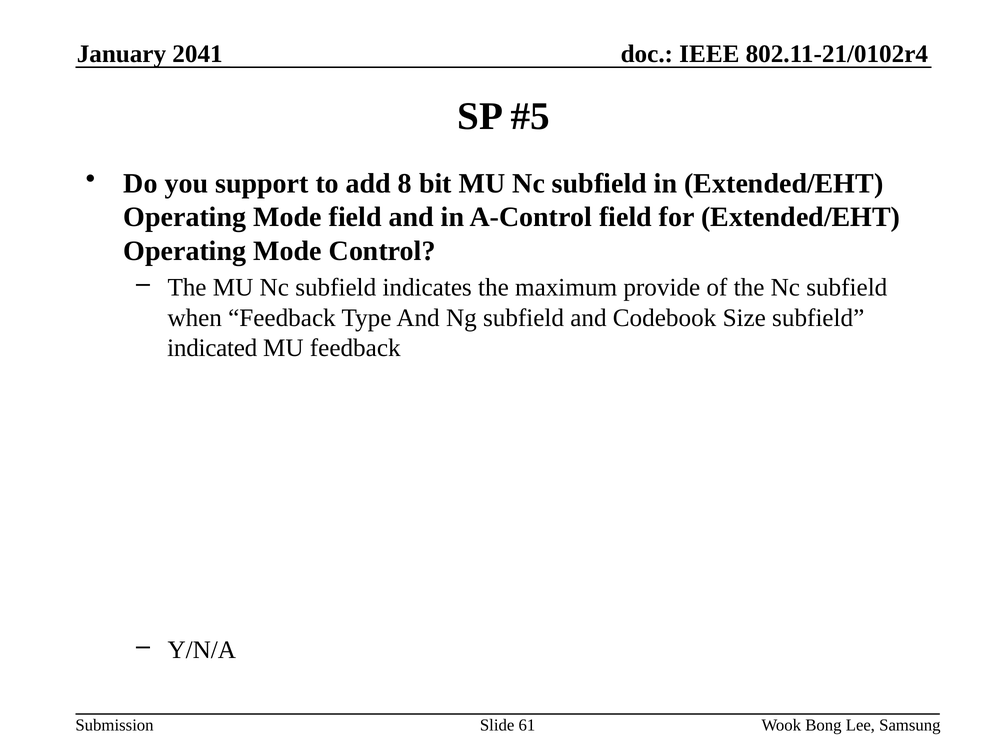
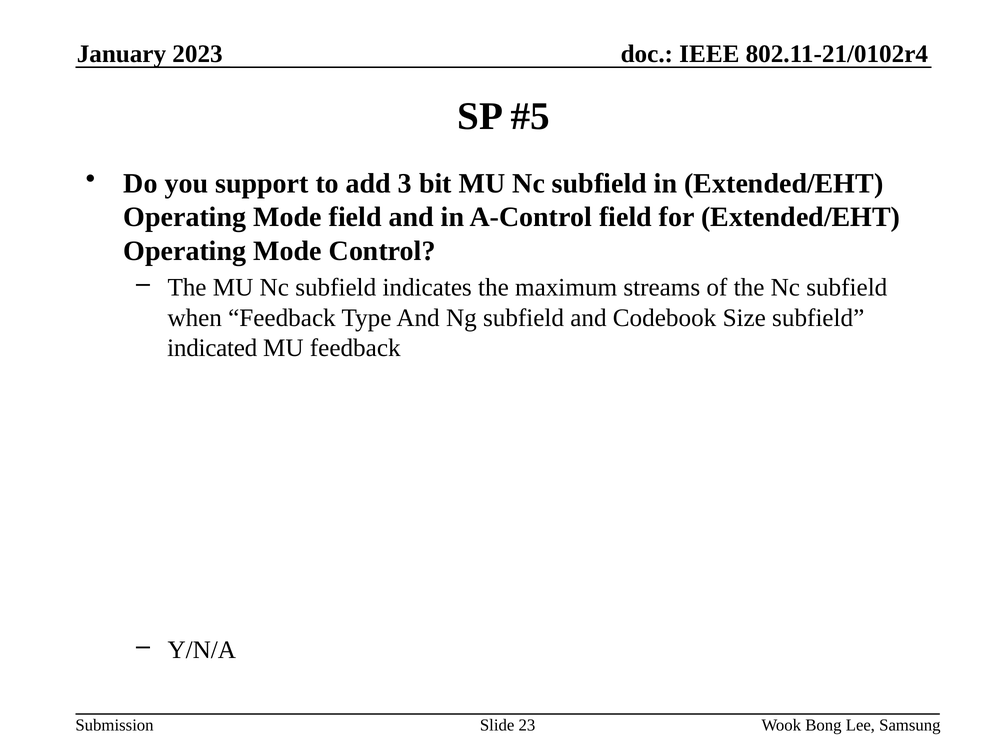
2041: 2041 -> 2023
8: 8 -> 3
provide: provide -> streams
61: 61 -> 23
